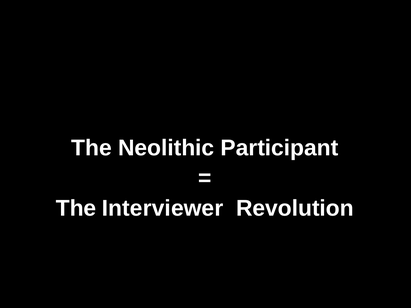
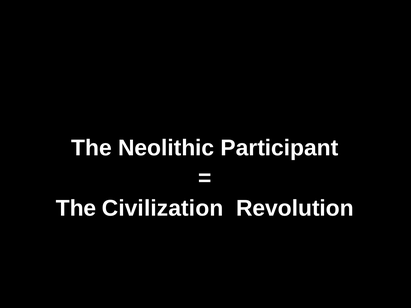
Interviewer: Interviewer -> Civilization
